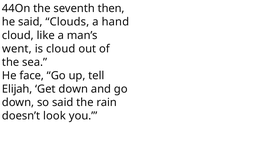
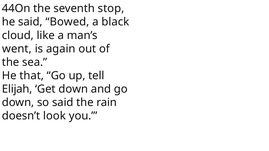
then: then -> stop
Clouds: Clouds -> Bowed
hand: hand -> black
is cloud: cloud -> again
face: face -> that
